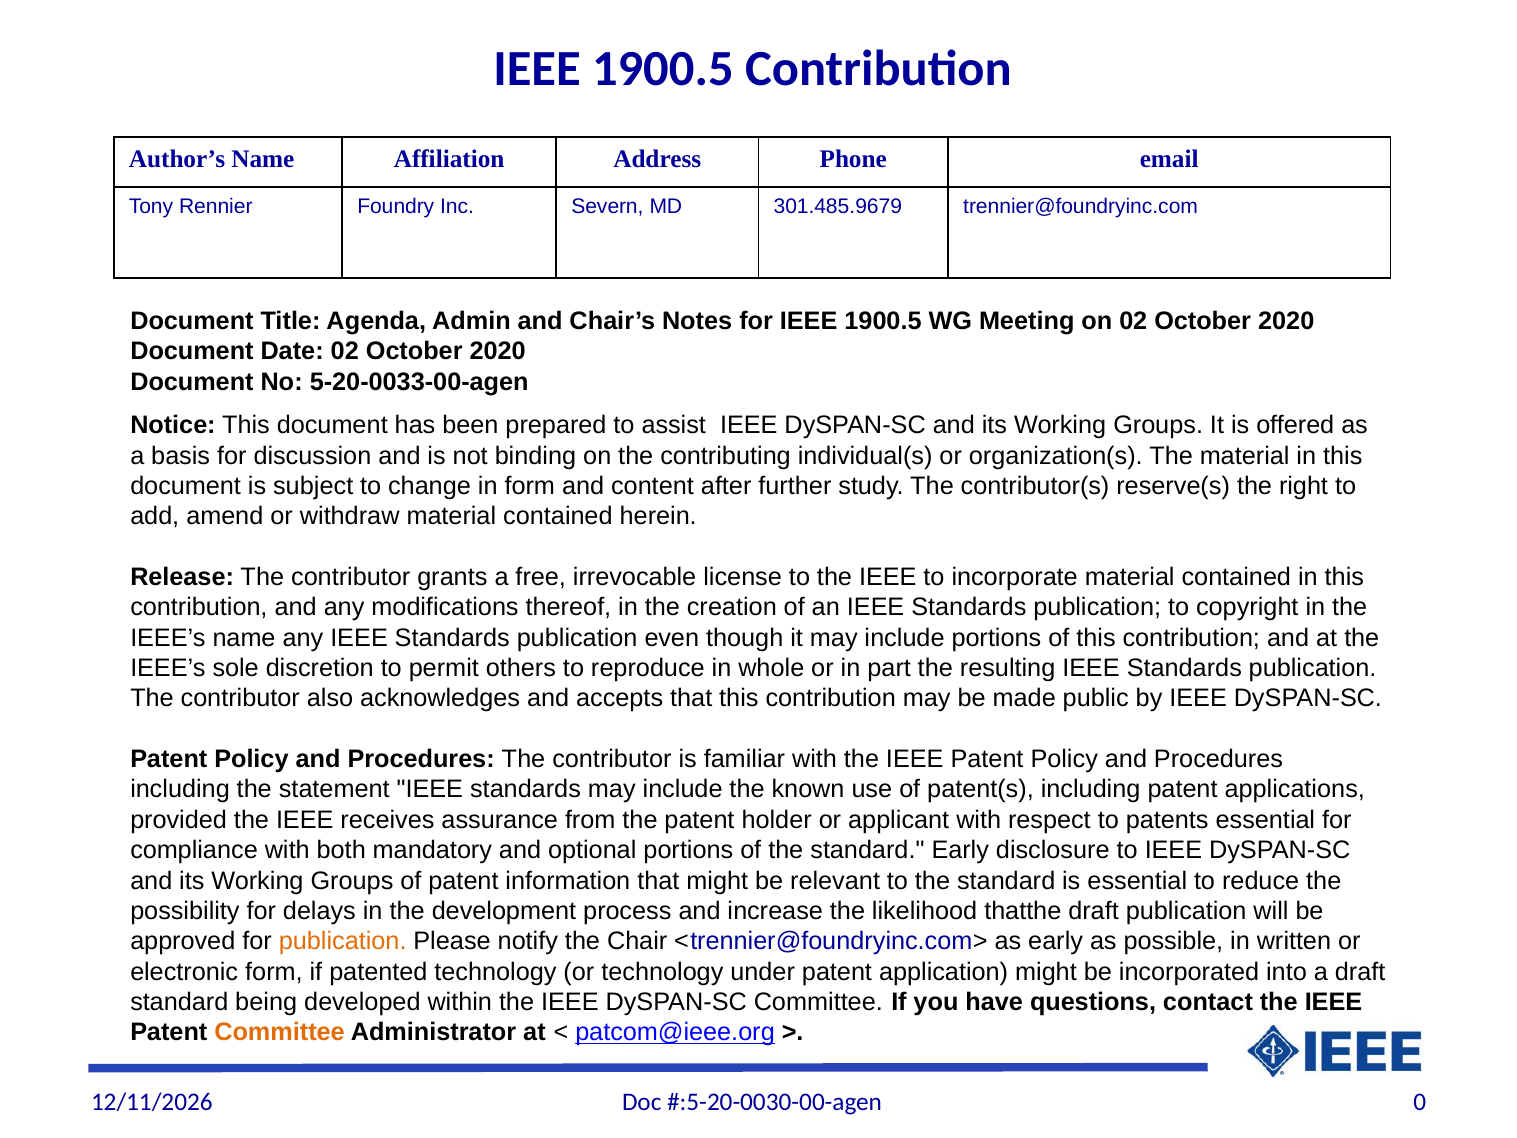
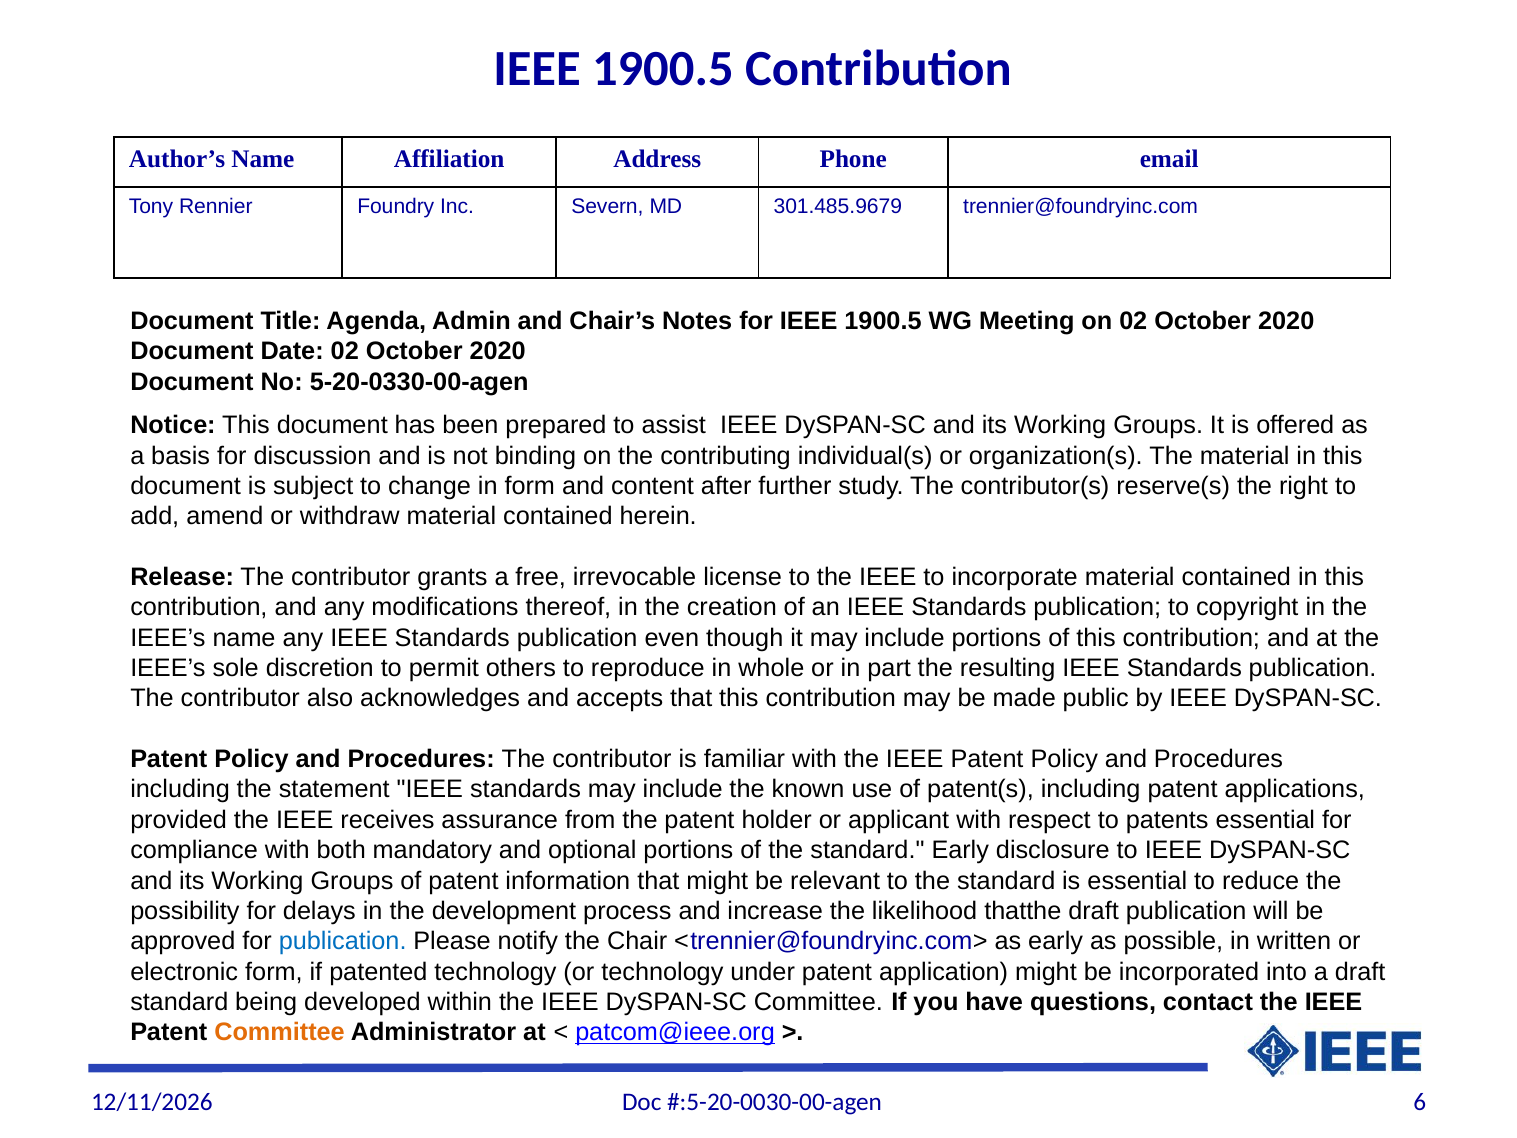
5-20-0033-00-agen: 5-20-0033-00-agen -> 5-20-0330-00-agen
publication at (343, 941) colour: orange -> blue
0: 0 -> 6
